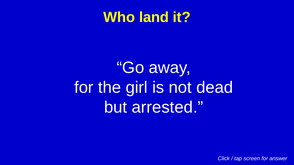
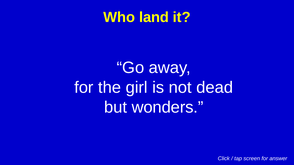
arrested: arrested -> wonders
